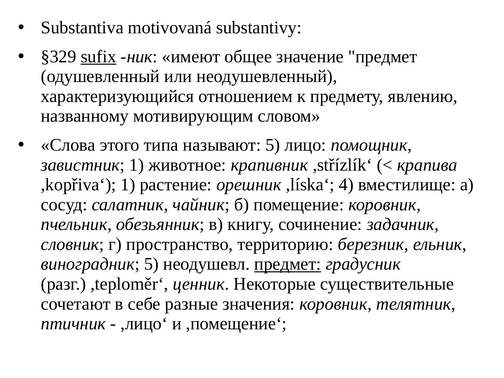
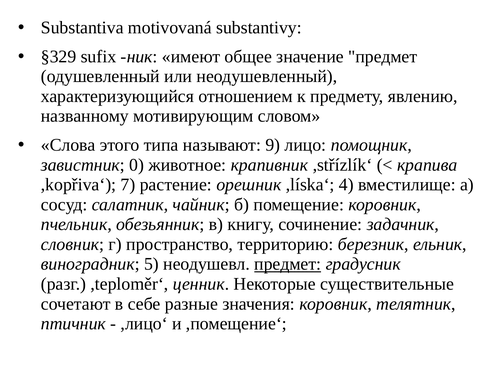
sufix underline: present -> none
называют 5: 5 -> 9
завистник 1: 1 -> 0
,kopřiva‘ 1: 1 -> 7
